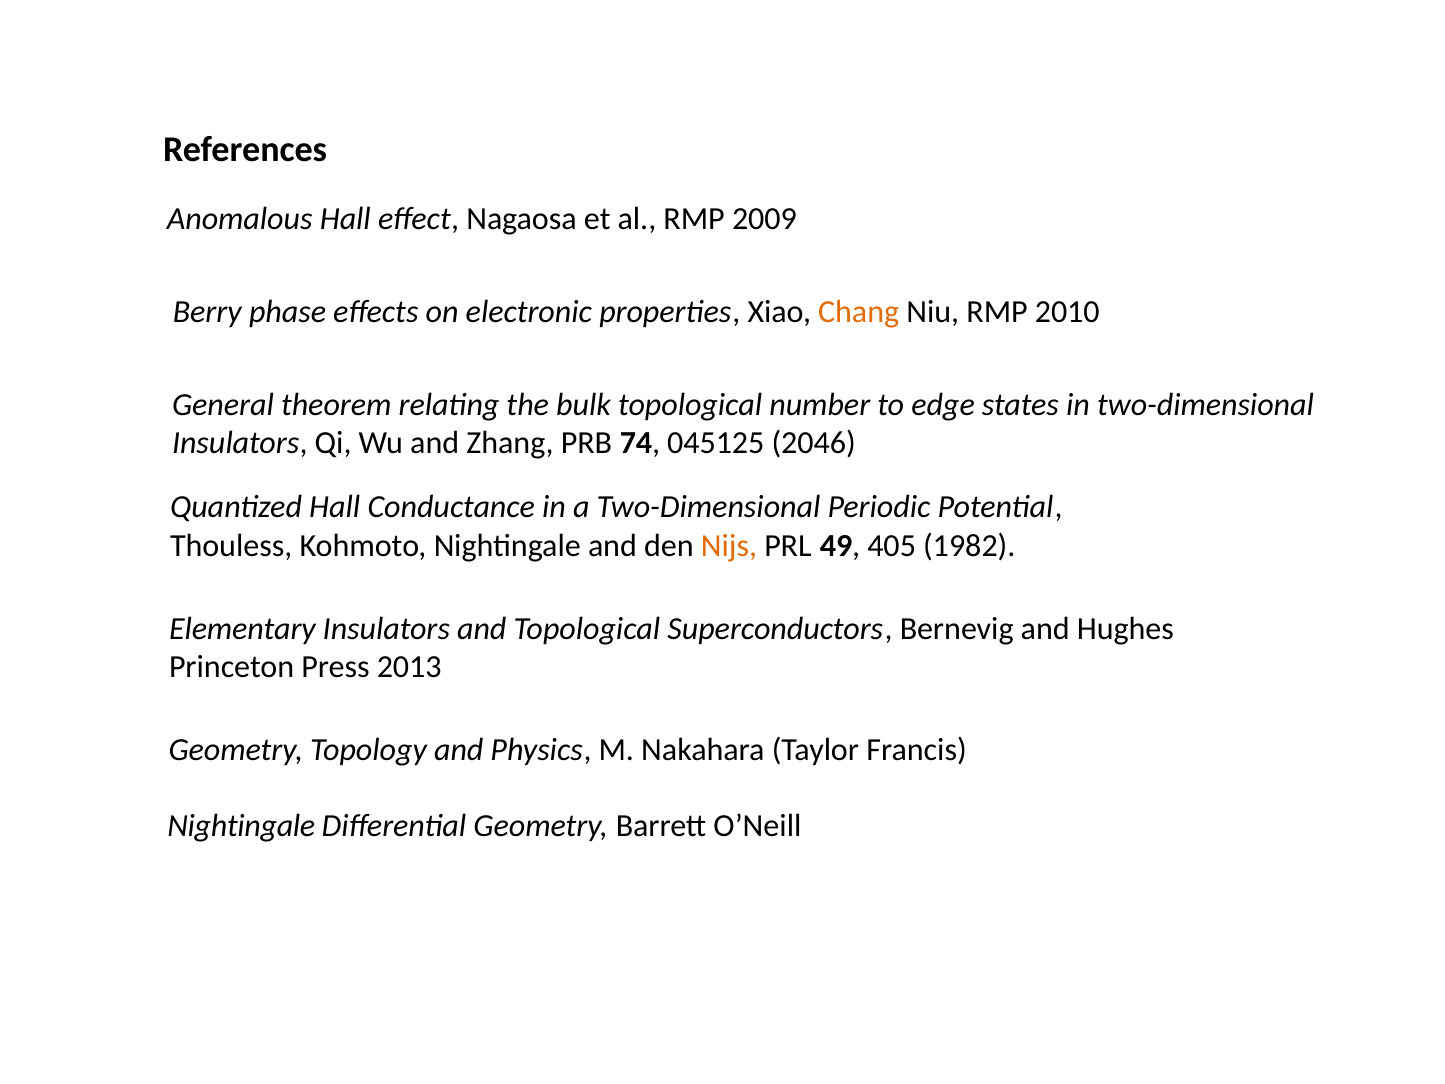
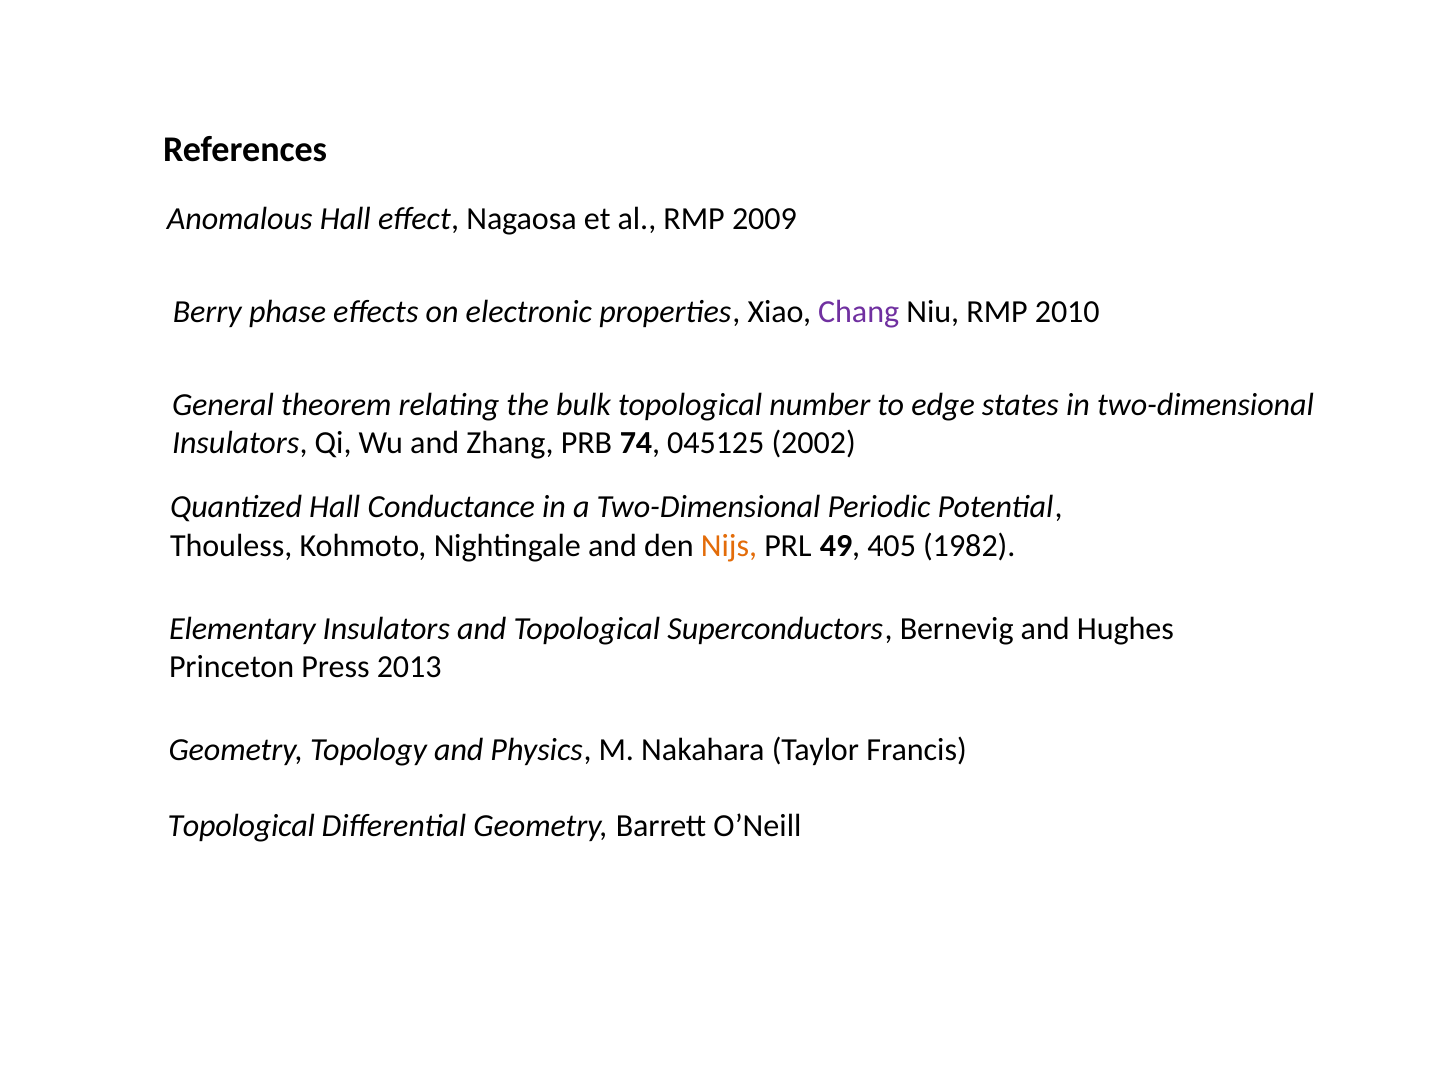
Chang colour: orange -> purple
2046: 2046 -> 2002
Nightingale at (241, 826): Nightingale -> Topological
